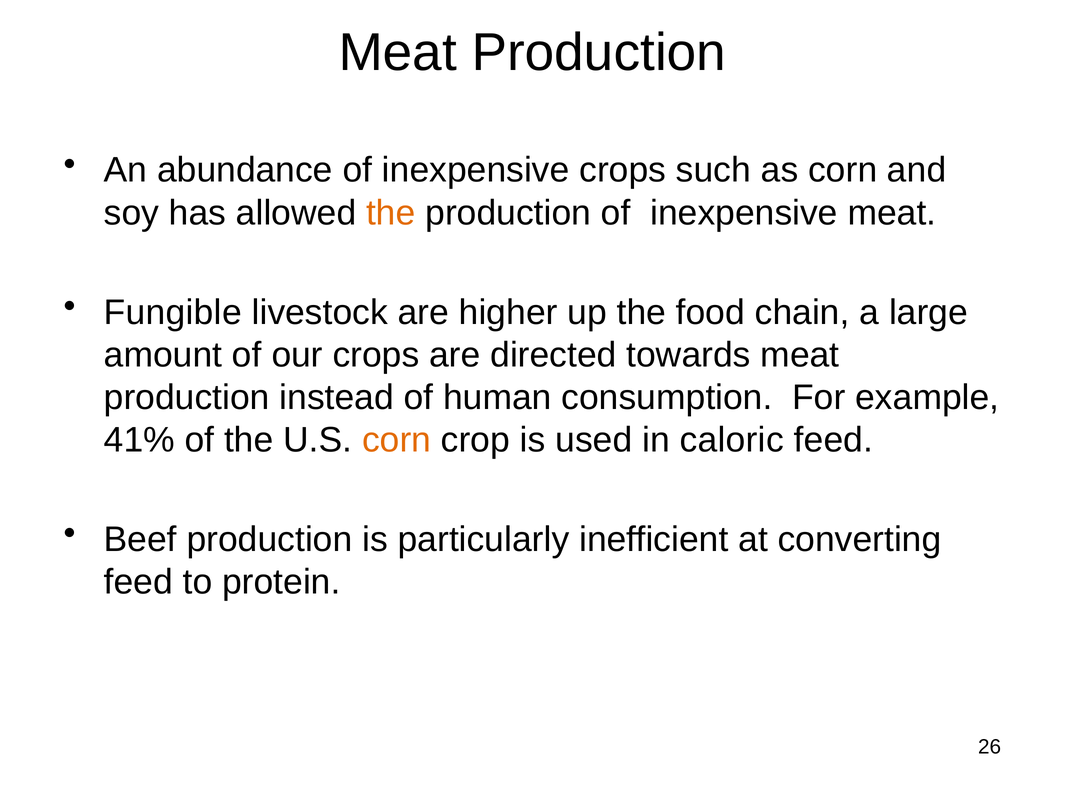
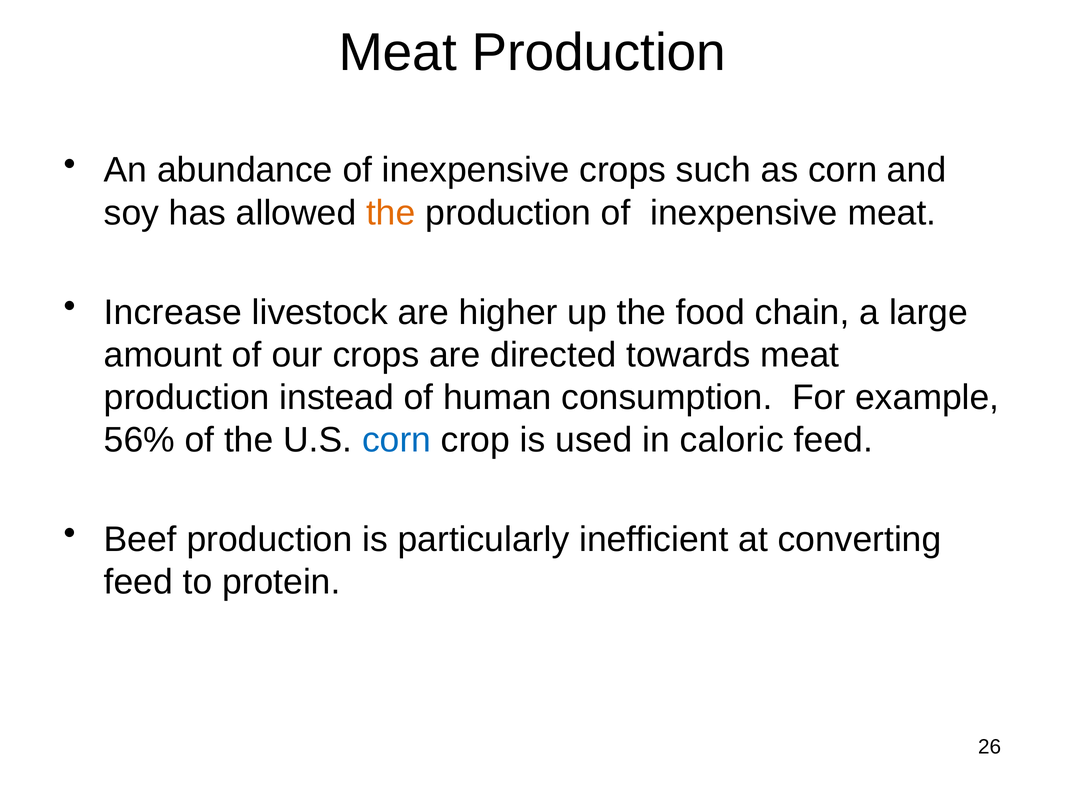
Fungible: Fungible -> Increase
41%: 41% -> 56%
corn at (397, 440) colour: orange -> blue
